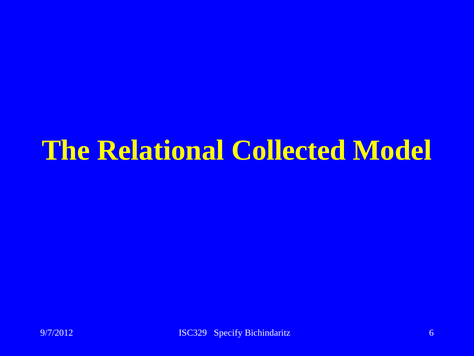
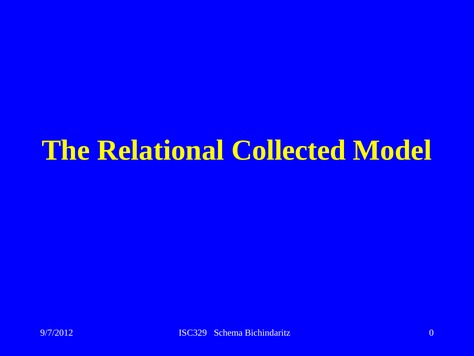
Specify: Specify -> Schema
6: 6 -> 0
